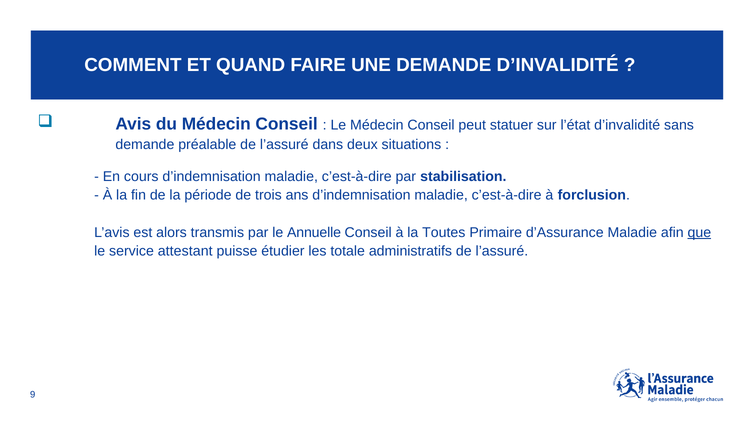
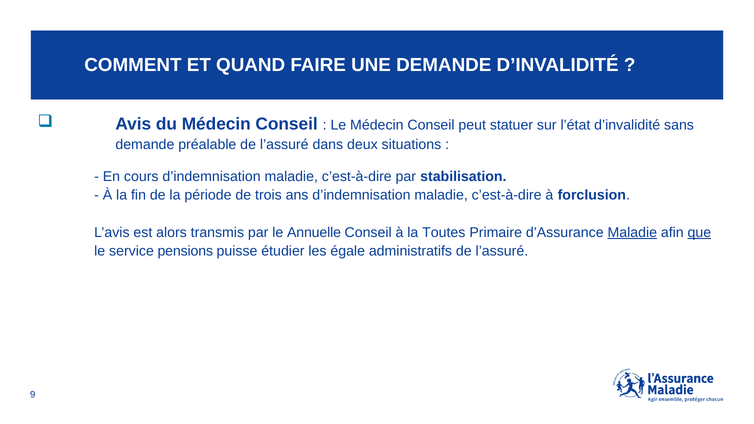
Maladie at (632, 233) underline: none -> present
attestant: attestant -> pensions
totale: totale -> égale
